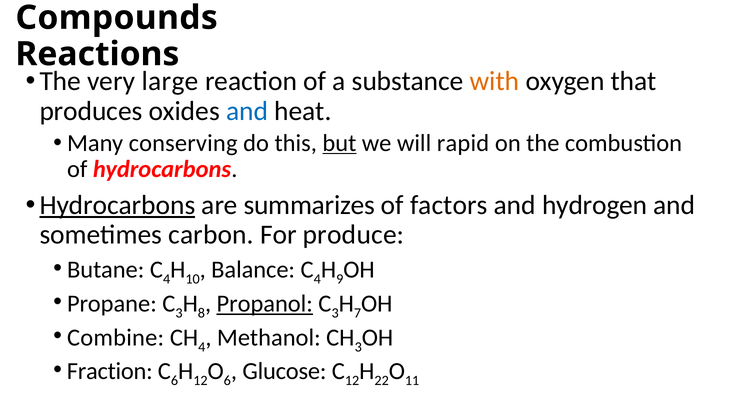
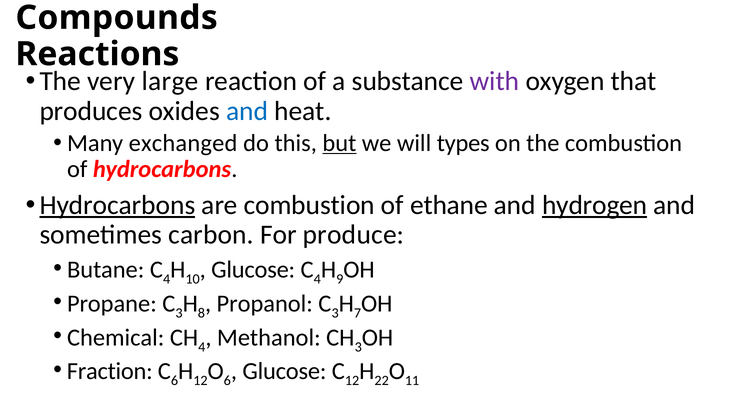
with colour: orange -> purple
conserving: conserving -> exchanged
rapid: rapid -> types
are summarizes: summarizes -> combustion
factors: factors -> ethane
hydrogen underline: none -> present
Balance at (253, 270): Balance -> Glucose
Propanol underline: present -> none
Combine: Combine -> Chemical
